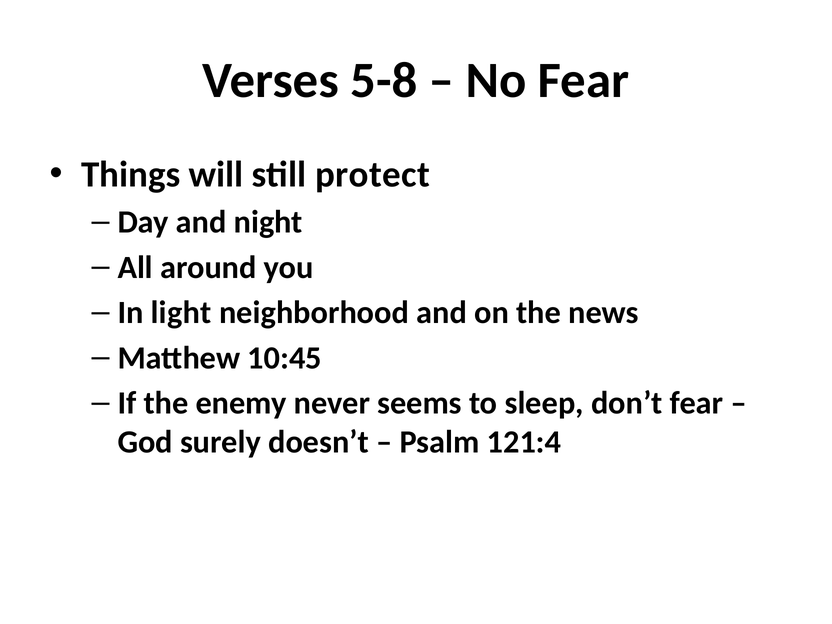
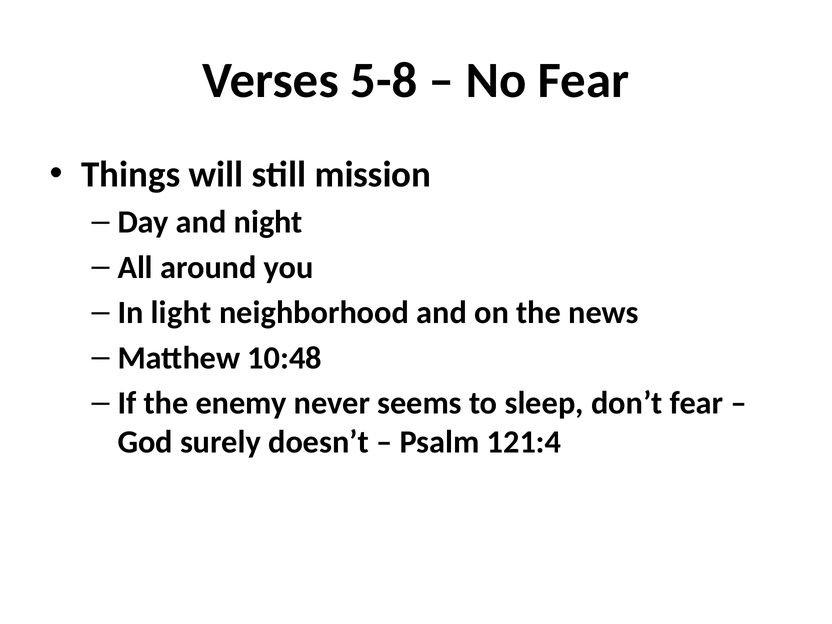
protect: protect -> mission
10:45: 10:45 -> 10:48
